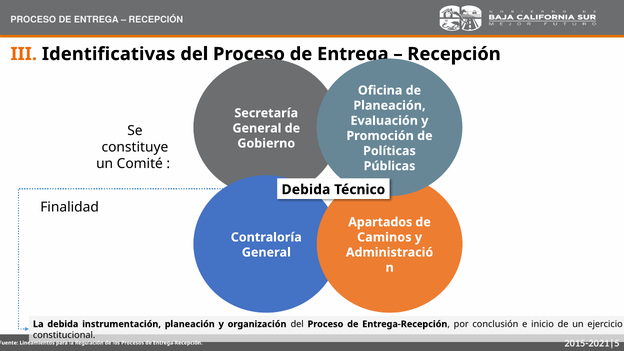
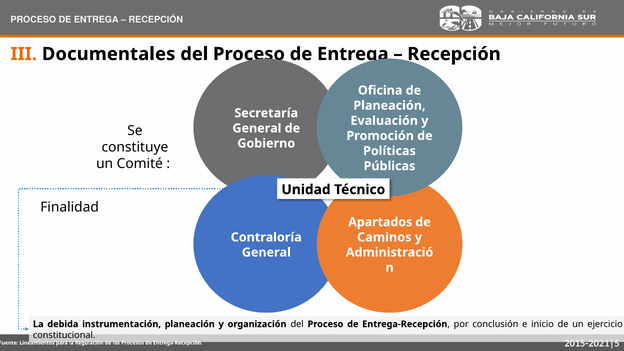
Identificativas: Identificativas -> Documentales
Debida at (306, 190): Debida -> Unidad
